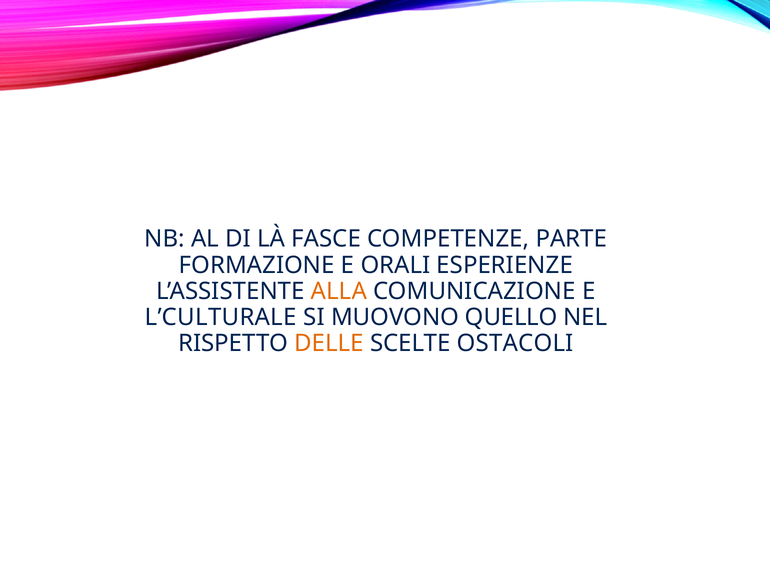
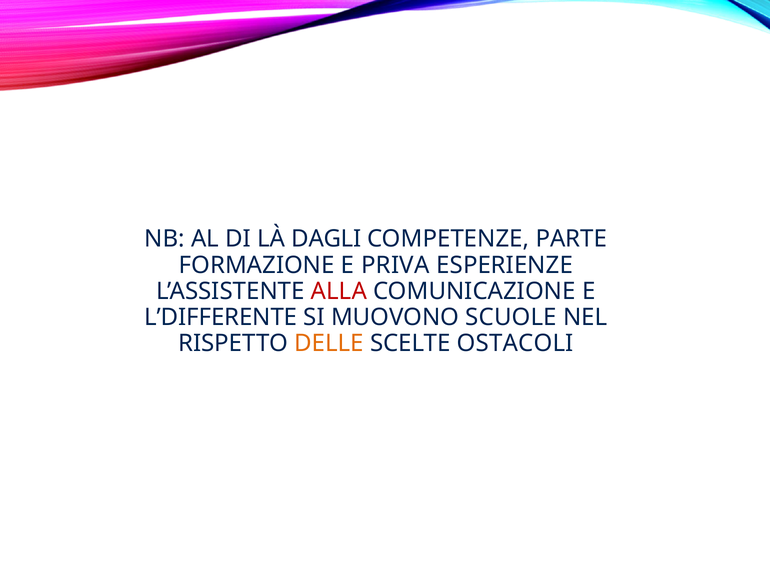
FASCE: FASCE -> DAGLI
ORALI: ORALI -> PRIVA
ALLA colour: orange -> red
L’CULTURALE: L’CULTURALE -> L’DIFFERENTE
QUELLO: QUELLO -> SCUOLE
